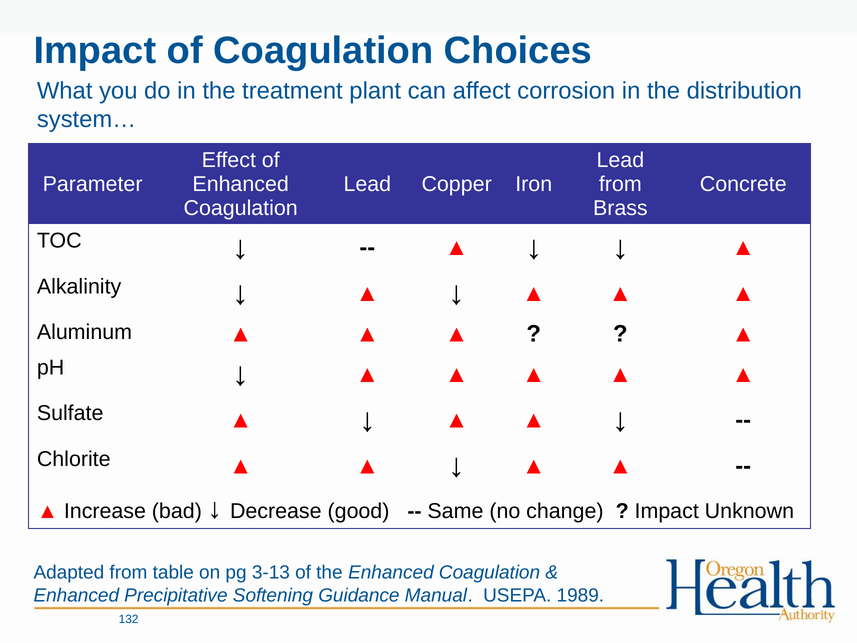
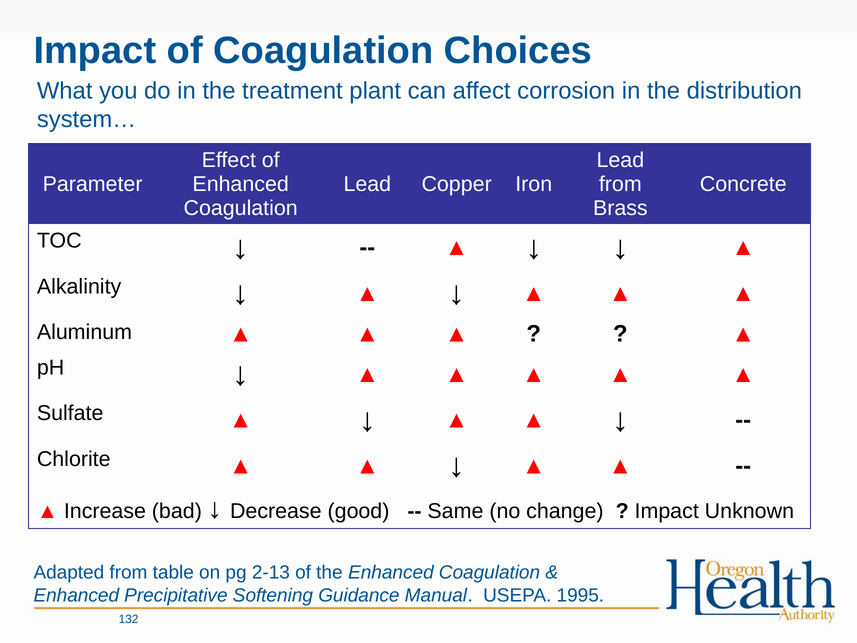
3-13: 3-13 -> 2-13
1989: 1989 -> 1995
